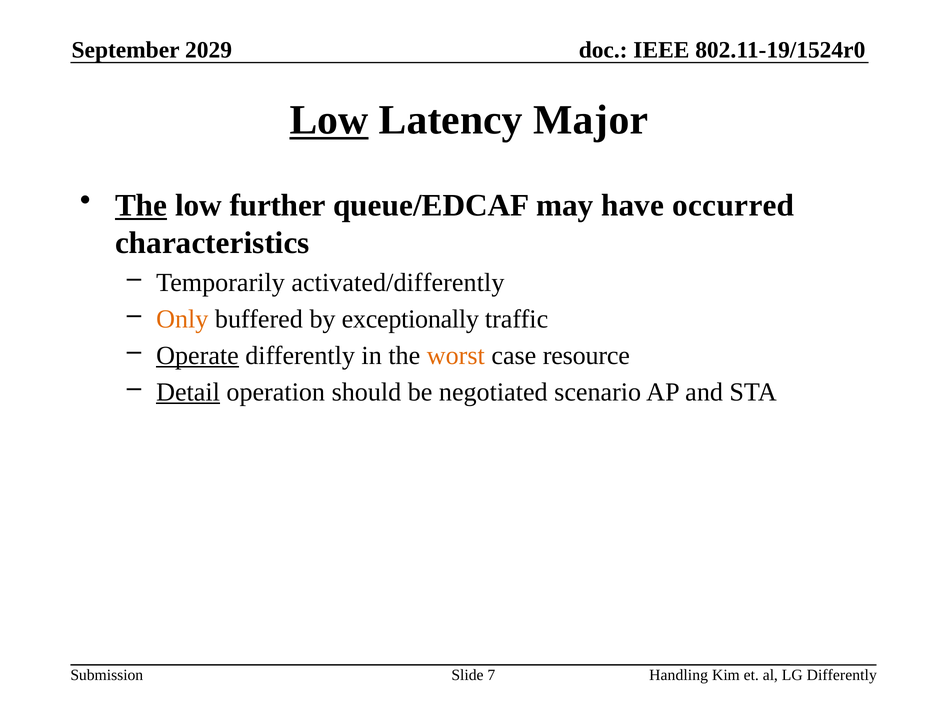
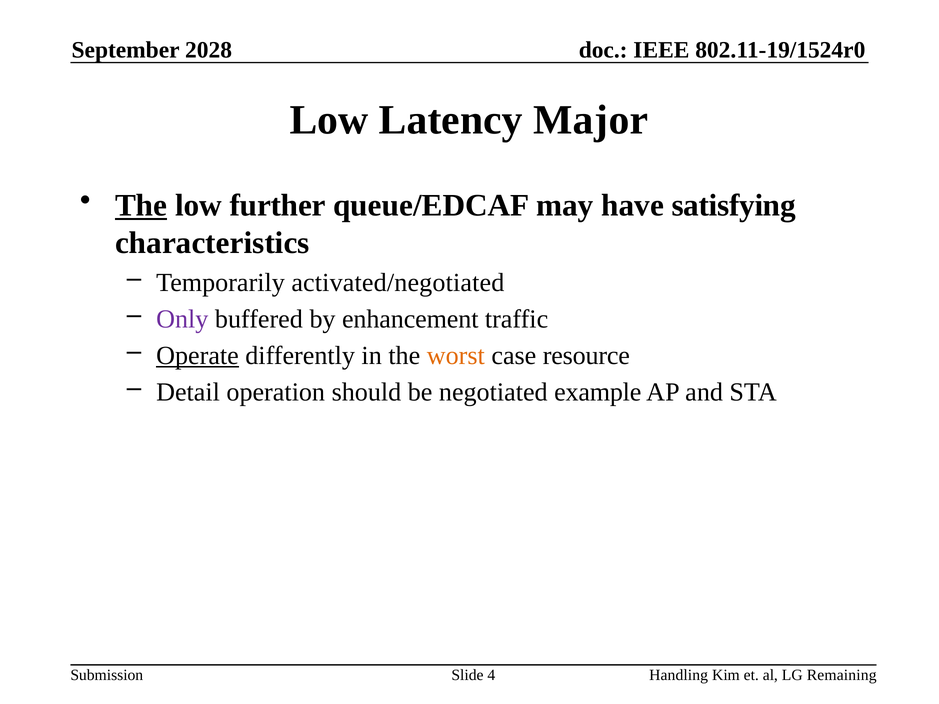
2029: 2029 -> 2028
Low at (329, 120) underline: present -> none
occurred: occurred -> satisfying
activated/differently: activated/differently -> activated/negotiated
Only colour: orange -> purple
exceptionally: exceptionally -> enhancement
Detail underline: present -> none
scenario: scenario -> example
7: 7 -> 4
LG Differently: Differently -> Remaining
